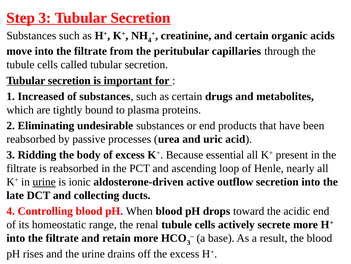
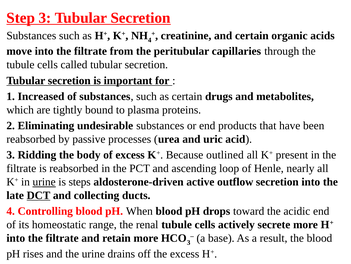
essential: essential -> outlined
ionic: ionic -> steps
DCT underline: none -> present
